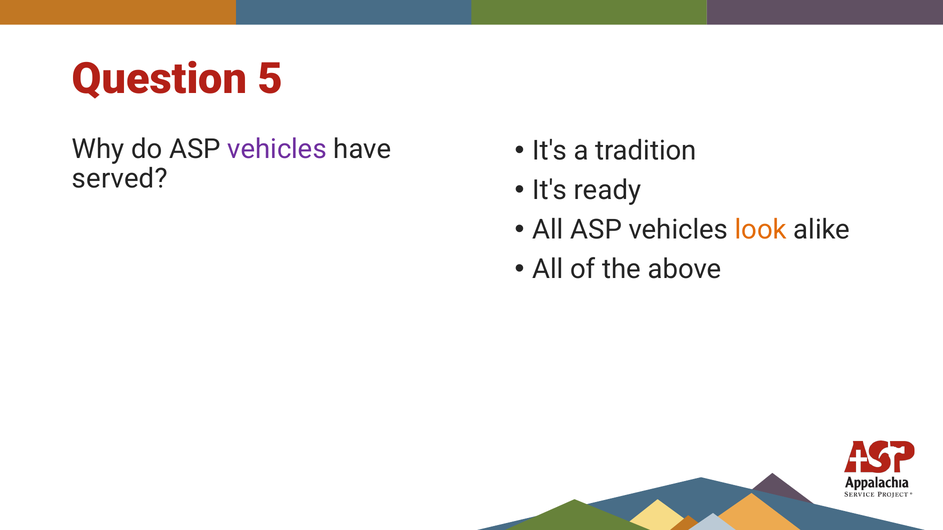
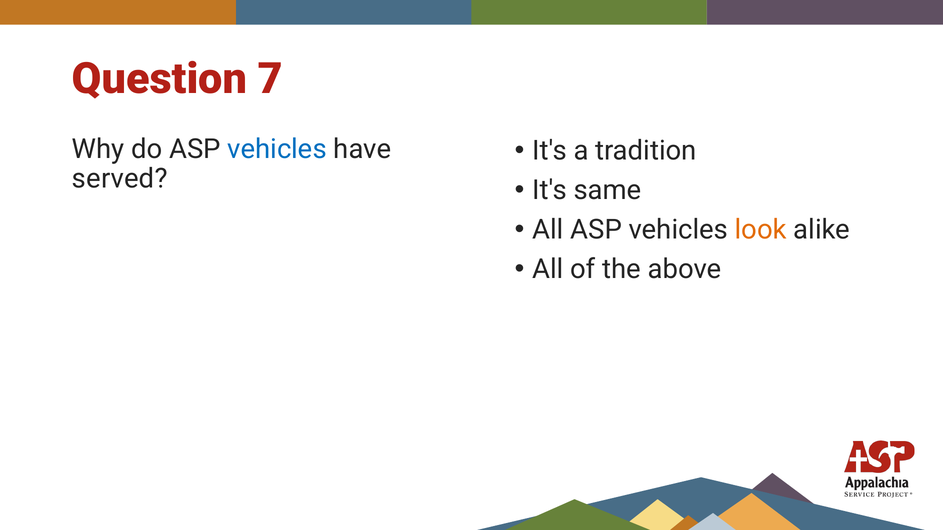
5: 5 -> 7
vehicles at (277, 149) colour: purple -> blue
ready: ready -> same
